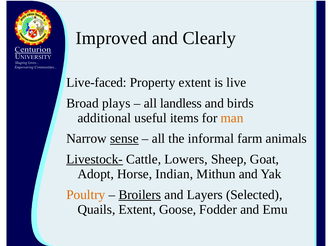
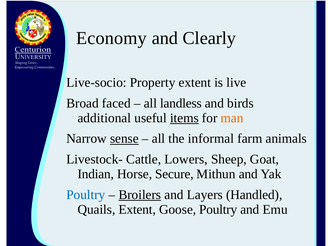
Improved: Improved -> Economy
Live-faced: Live-faced -> Live-socio
plays: plays -> faced
items underline: none -> present
Livestock- underline: present -> none
Adopt: Adopt -> Indian
Indian: Indian -> Secure
Poultry at (86, 195) colour: orange -> blue
Selected: Selected -> Handled
Goose Fodder: Fodder -> Poultry
